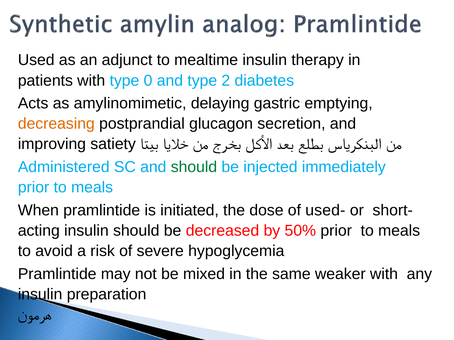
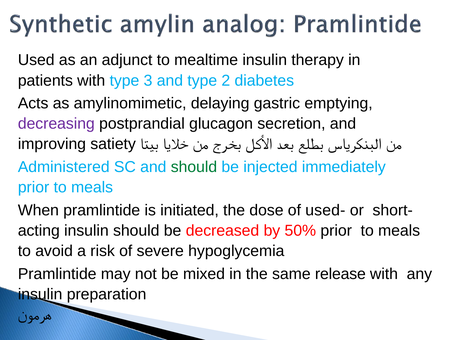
0: 0 -> 3
decreasing colour: orange -> purple
weaker: weaker -> release
